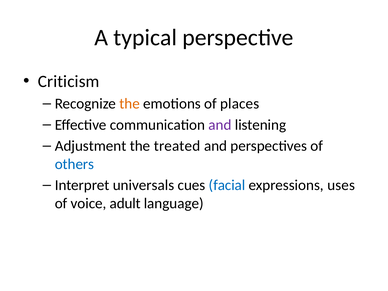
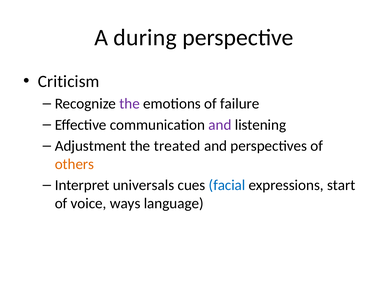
typical: typical -> during
the at (130, 104) colour: orange -> purple
places: places -> failure
others colour: blue -> orange
uses: uses -> start
adult: adult -> ways
